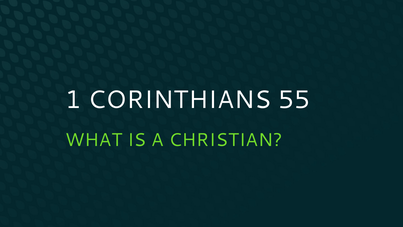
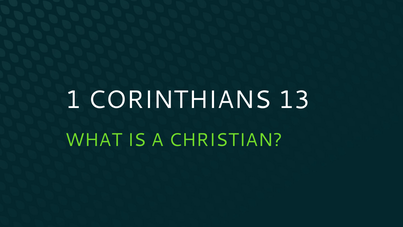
55: 55 -> 13
